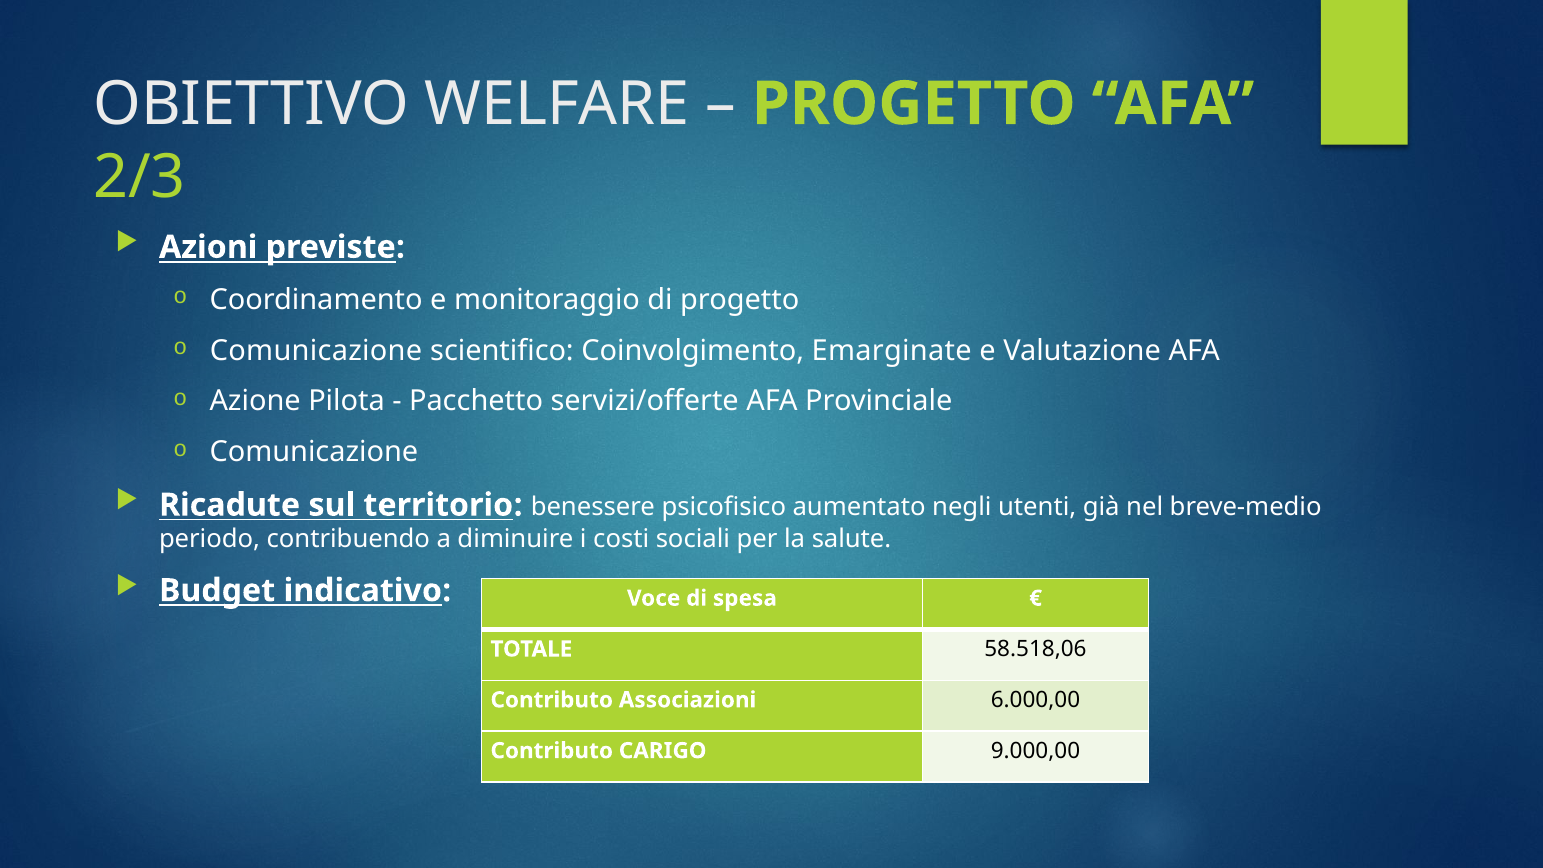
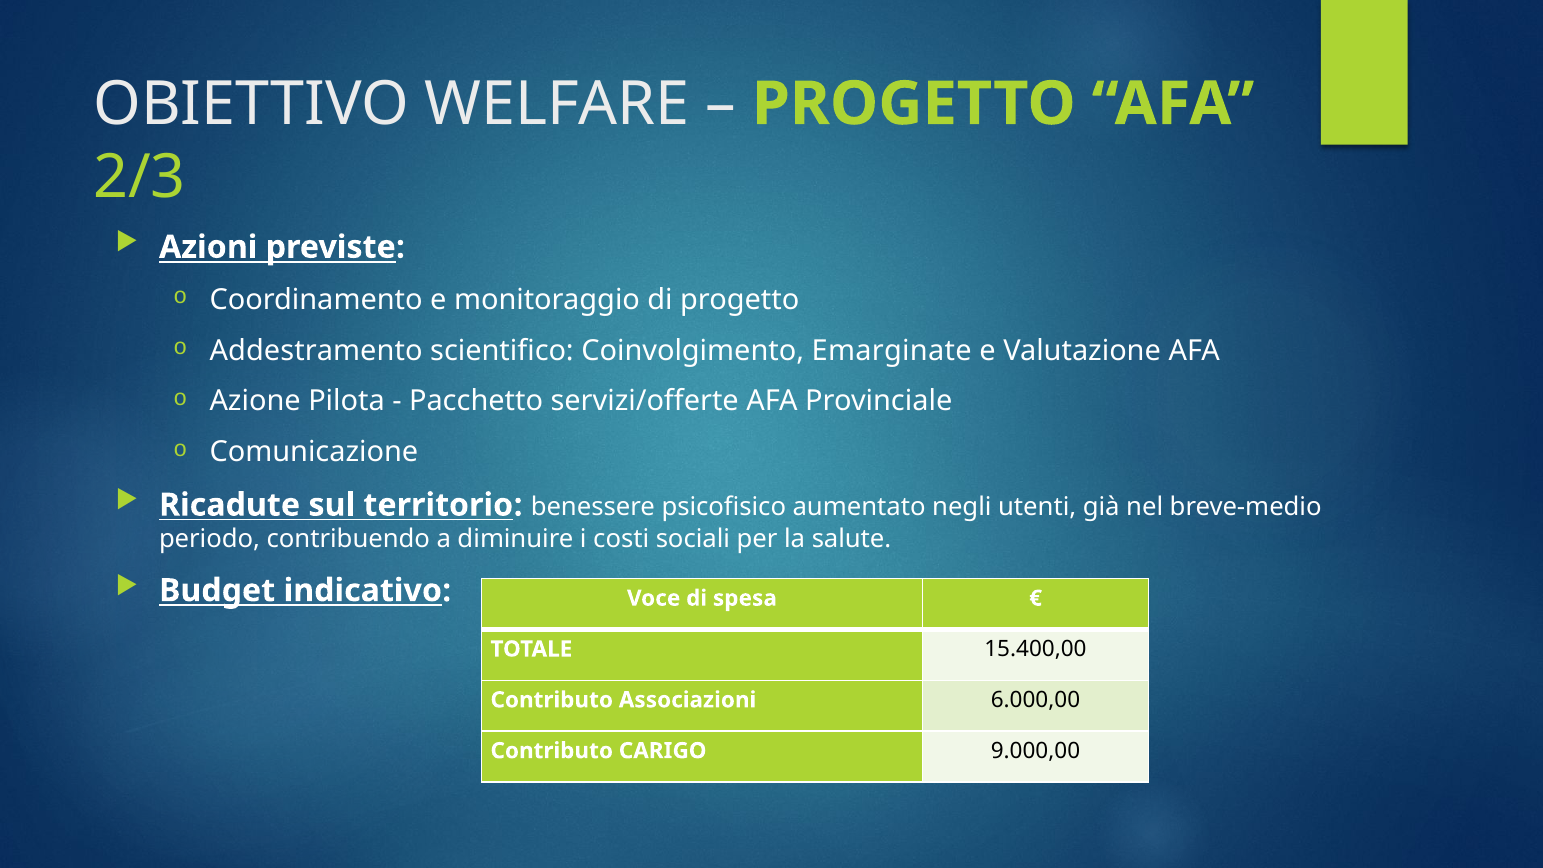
Comunicazione at (316, 350): Comunicazione -> Addestramento
58.518,06: 58.518,06 -> 15.400,00
